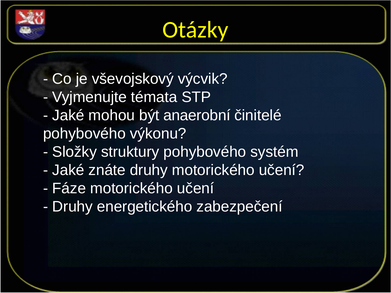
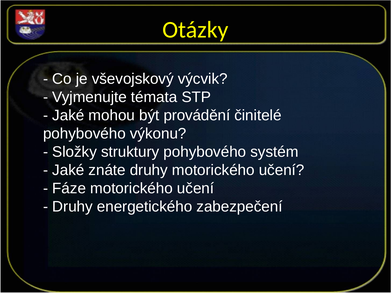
anaerobní: anaerobní -> provádění
